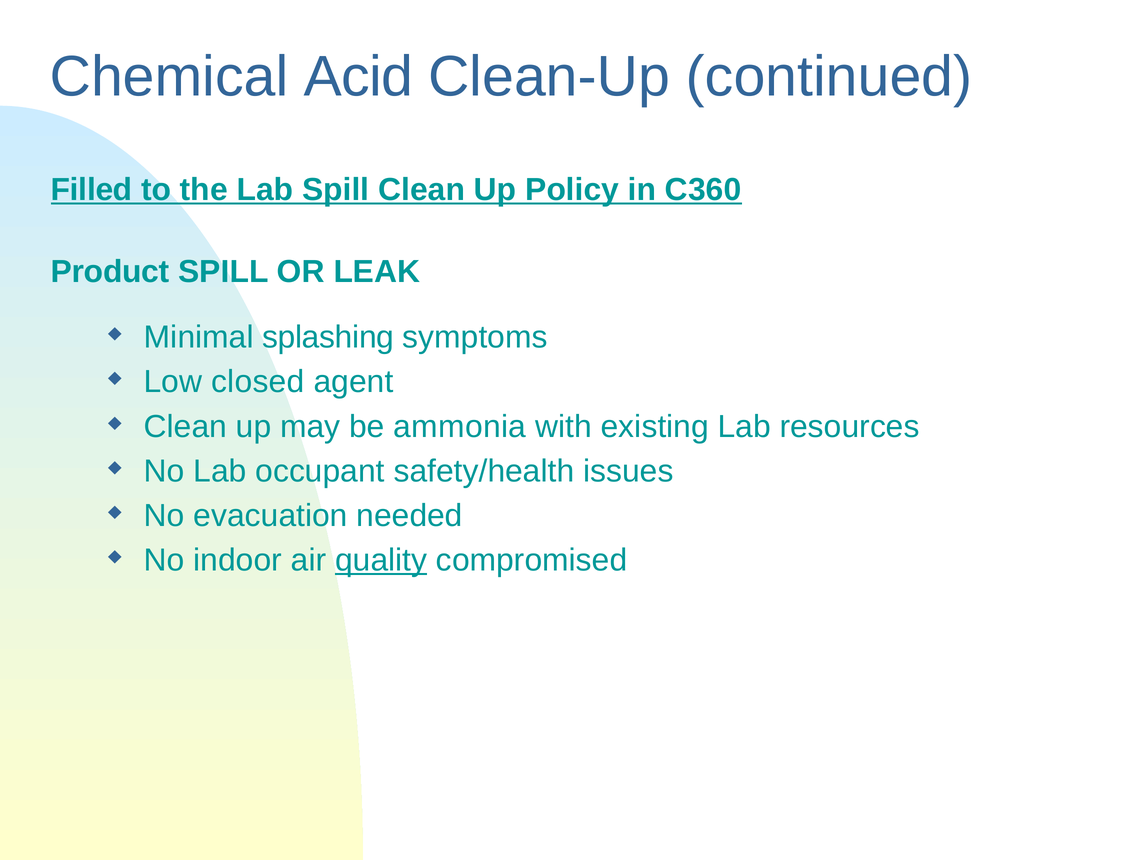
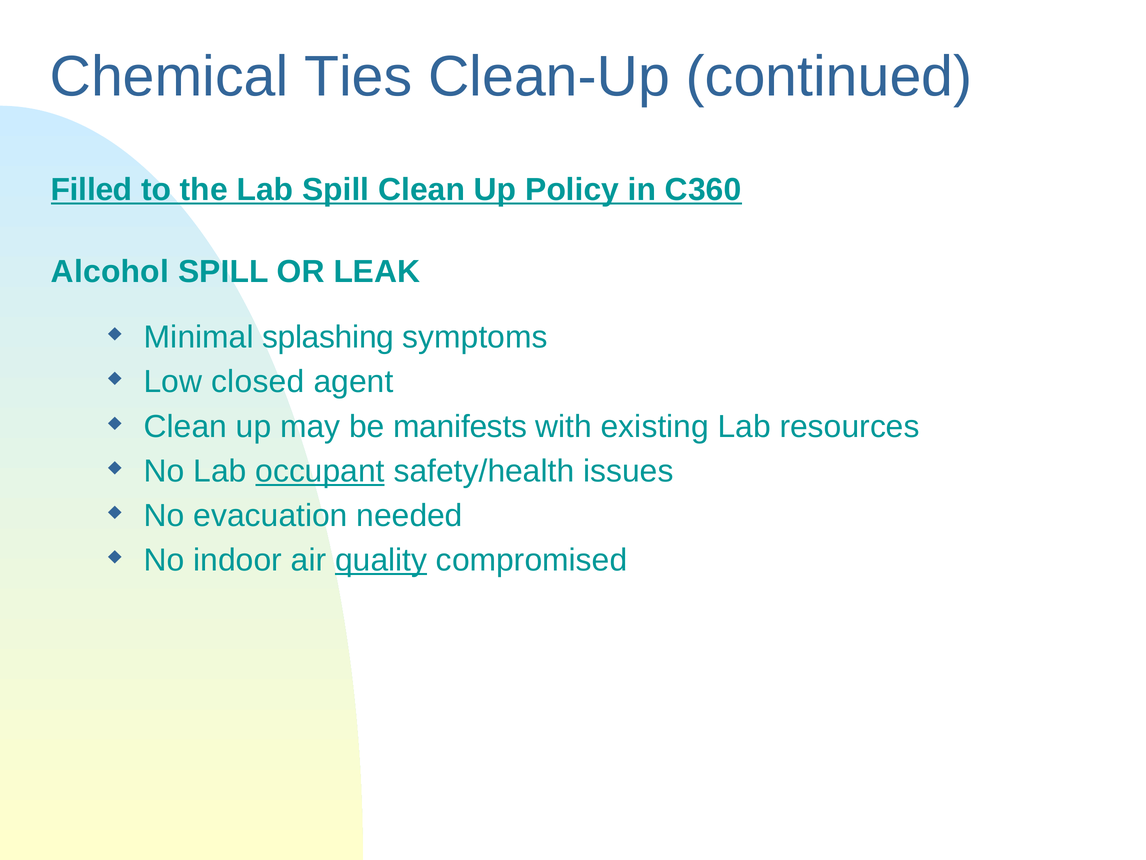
Acid: Acid -> Ties
Product: Product -> Alcohol
ammonia: ammonia -> manifests
occupant underline: none -> present
